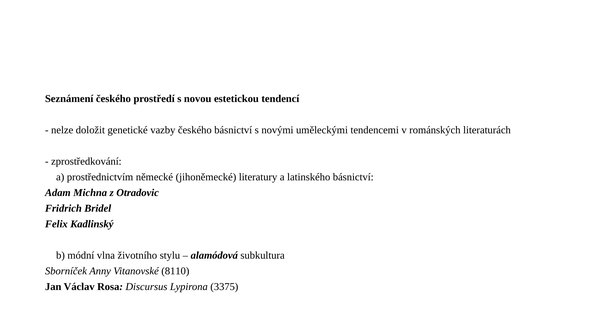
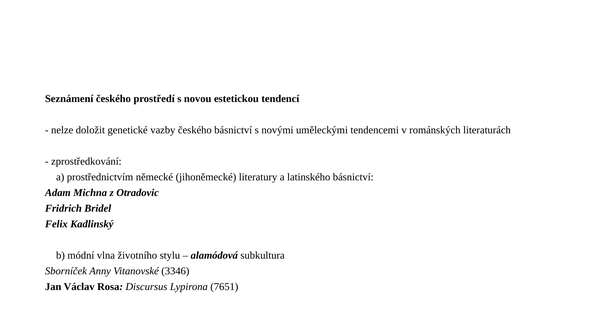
8110: 8110 -> 3346
3375: 3375 -> 7651
